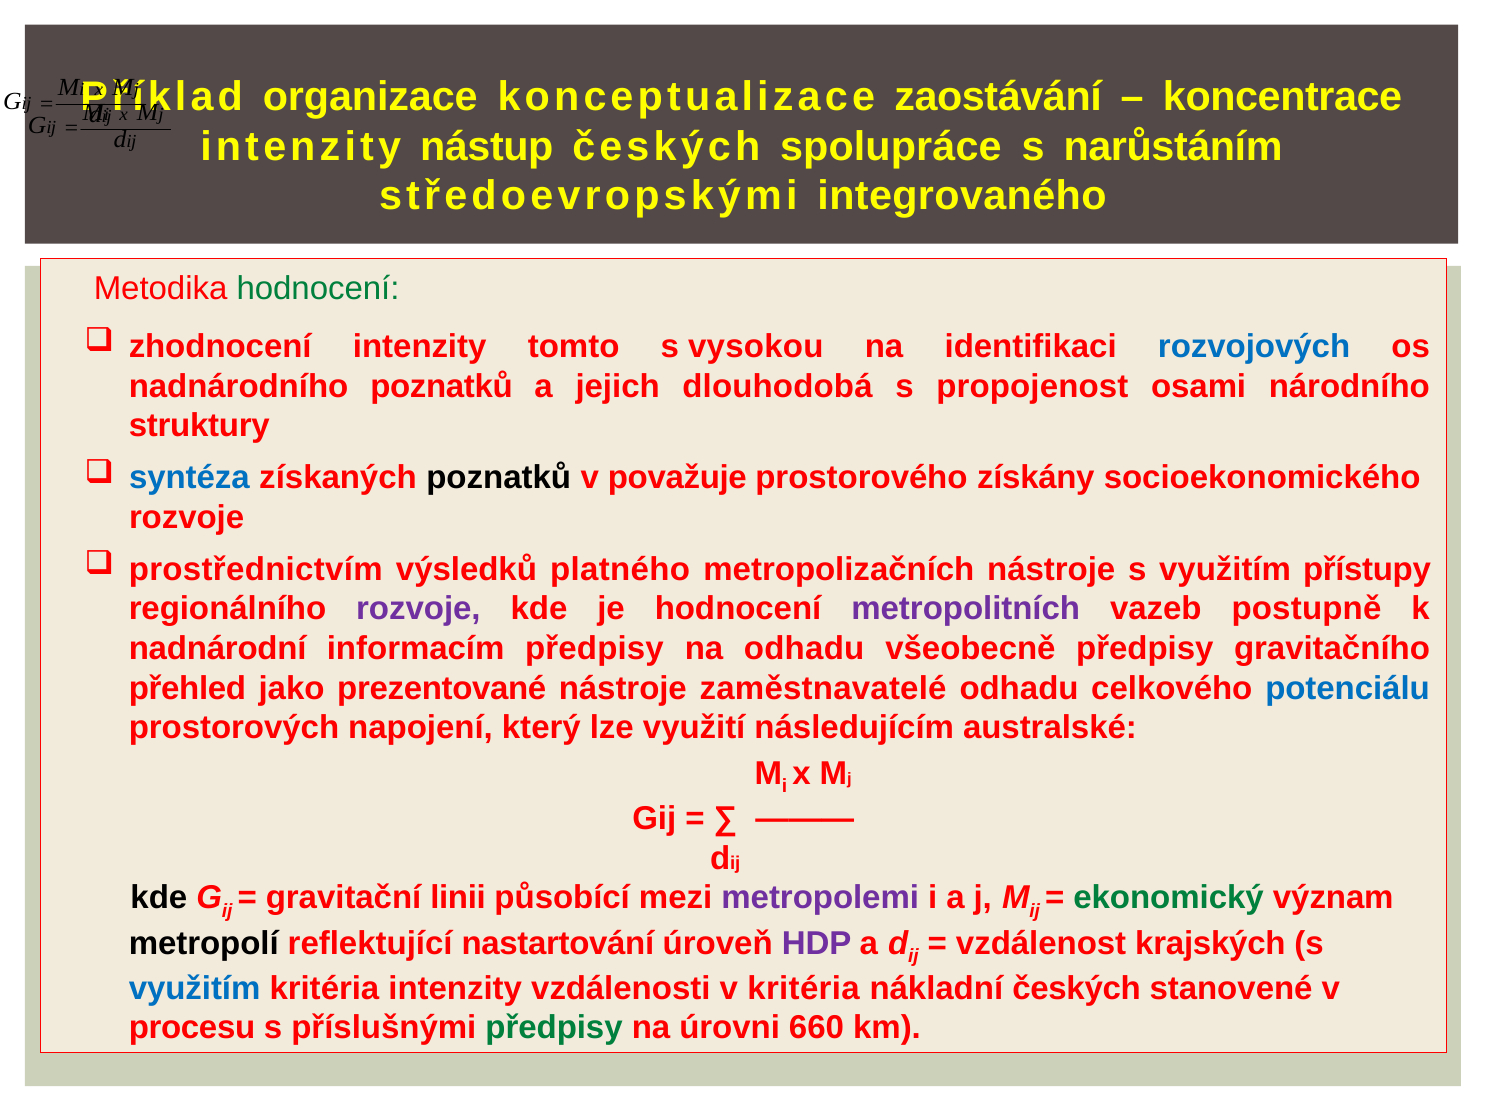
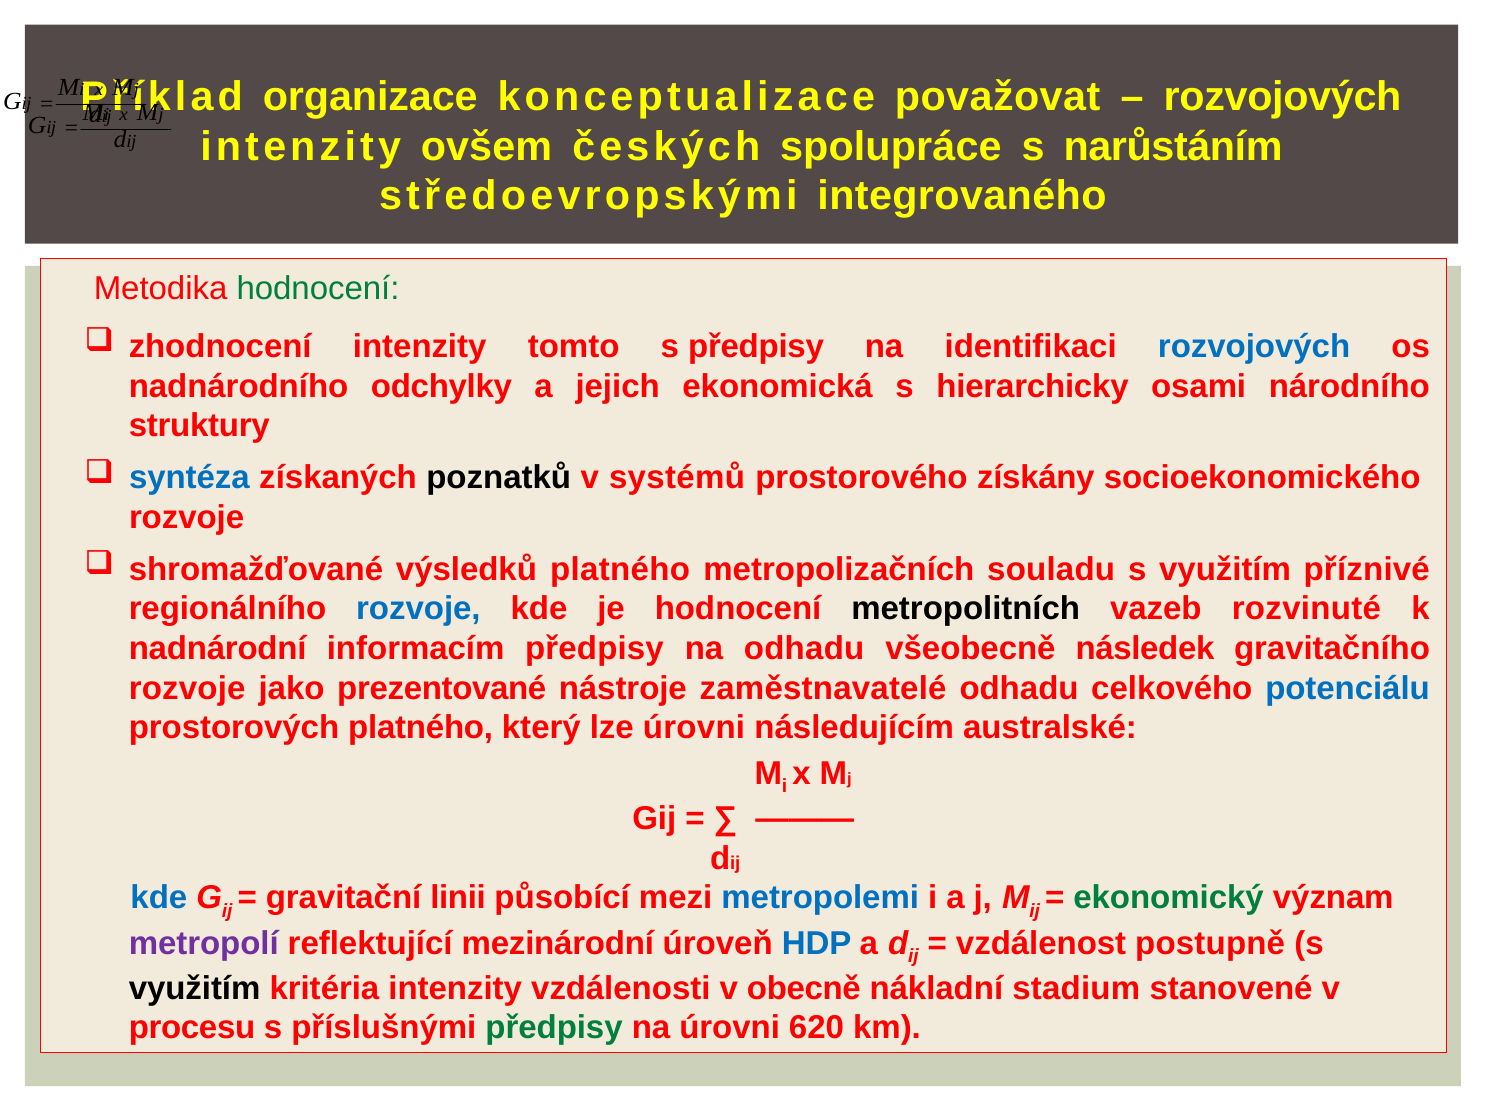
zaostávání: zaostávání -> považovat
koncentrace at (1283, 97): koncentrace -> rozvojových
nástup: nástup -> ovšem
s vysokou: vysokou -> předpisy
nadnárodního poznatků: poznatků -> odchylky
dlouhodobá: dlouhodobá -> ekonomická
propojenost: propojenost -> hierarchicky
považuje: považuje -> systémů
prostřednictvím: prostřednictvím -> shromažďované
metropolizačních nástroje: nástroje -> souladu
přístupy: přístupy -> příznivé
rozvoje at (418, 609) colour: purple -> blue
metropolitních colour: purple -> black
postupně: postupně -> rozvinuté
všeobecně předpisy: předpisy -> následek
přehled at (187, 688): přehled -> rozvoje
prostorových napojení: napojení -> platného
lze využití: využití -> úrovni
kde at (159, 898) colour: black -> blue
metropolemi colour: purple -> blue
metropolí colour: black -> purple
nastartování: nastartování -> mezinárodní
HDP colour: purple -> blue
krajských: krajských -> postupně
využitím at (195, 988) colour: blue -> black
v kritéria: kritéria -> obecně
nákladní českých: českých -> stadium
660: 660 -> 620
